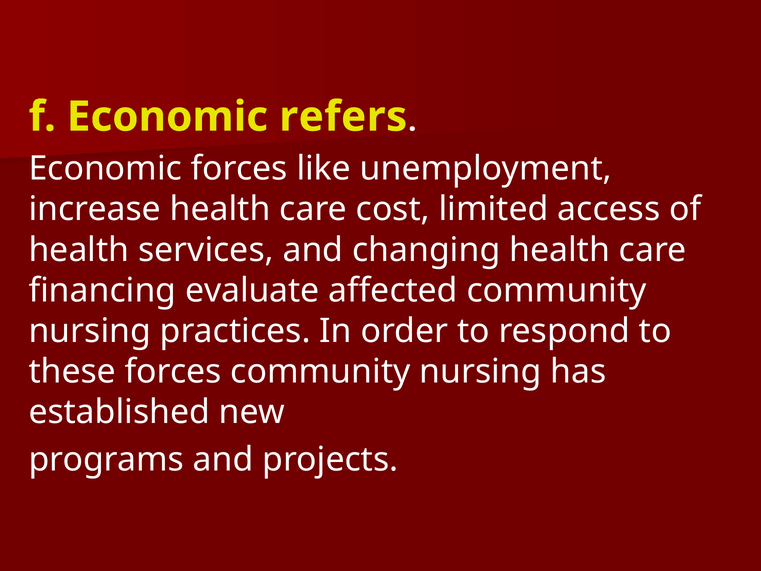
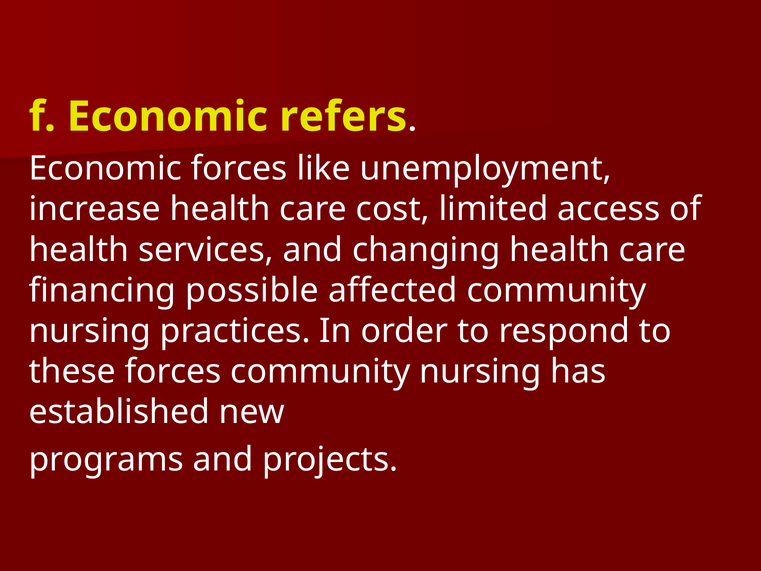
evaluate: evaluate -> possible
